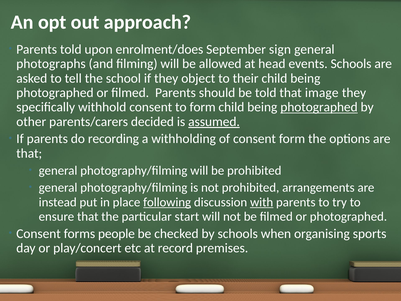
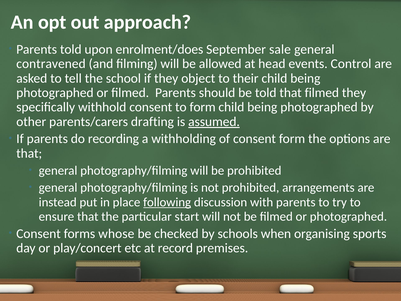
sign: sign -> sale
photographs: photographs -> contravened
events Schools: Schools -> Control
that image: image -> filmed
photographed at (319, 107) underline: present -> none
decided: decided -> drafting
with underline: present -> none
people: people -> whose
